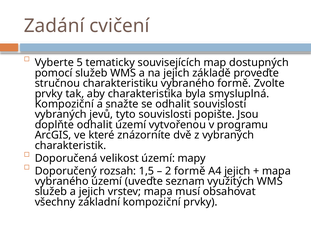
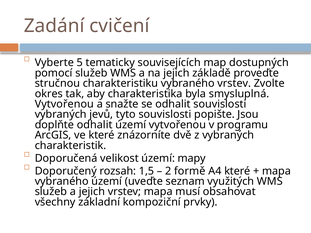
vybraného formě: formě -> vrstev
prvky at (49, 94): prvky -> okres
Kompoziční at (64, 104): Kompoziční -> Vytvořenou
A4 jejich: jejich -> které
